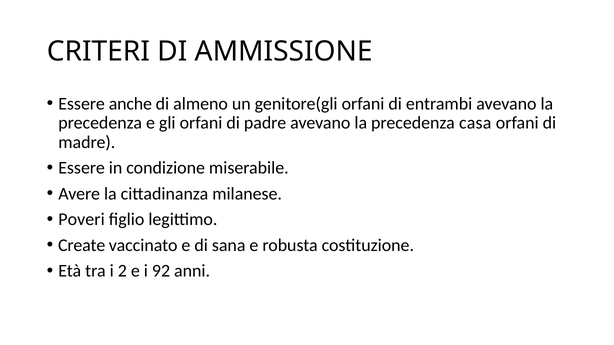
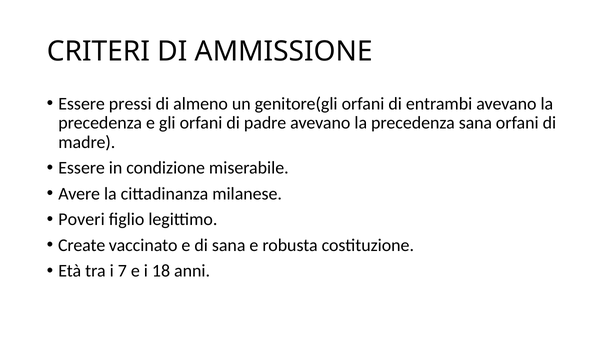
anche: anche -> pressi
precedenza casa: casa -> sana
2: 2 -> 7
92: 92 -> 18
